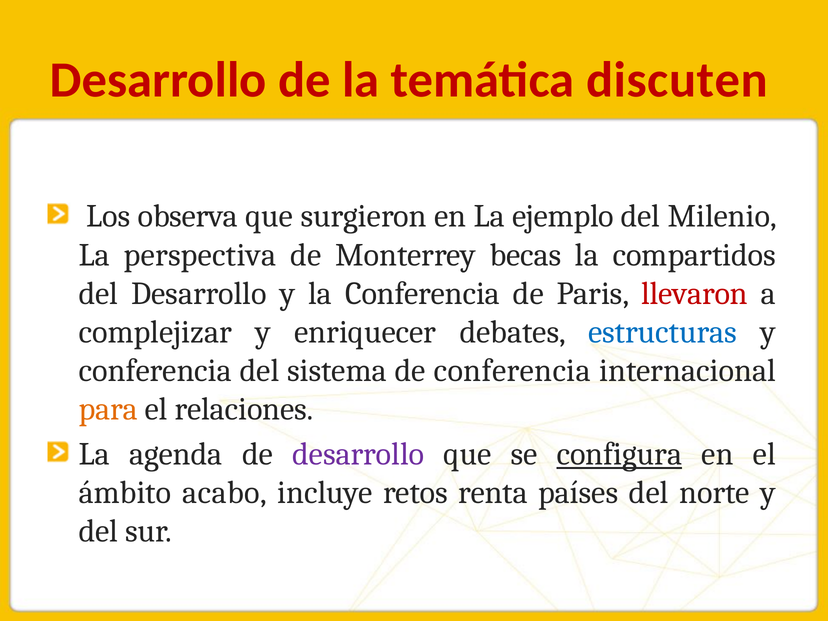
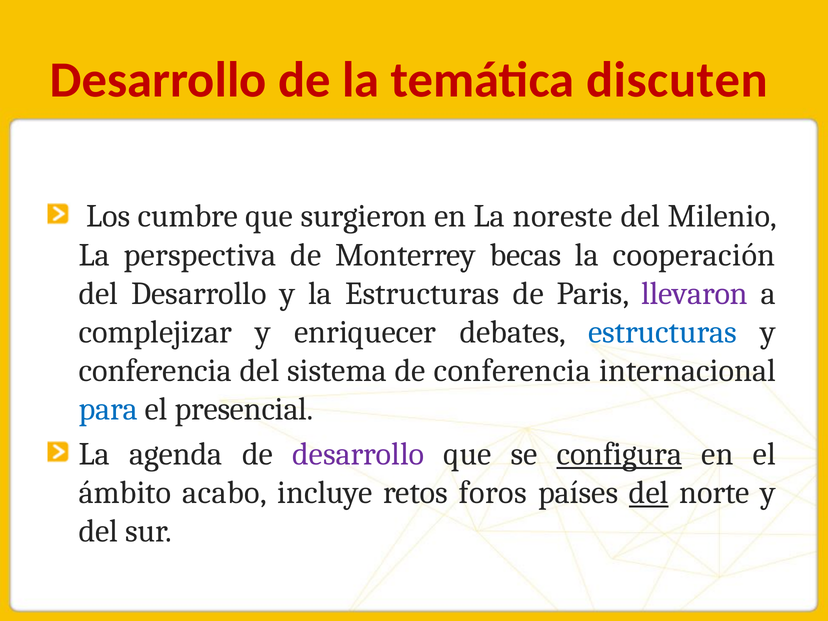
observa: observa -> cumbre
ejemplo: ejemplo -> noreste
compartidos: compartidos -> cooperación
la Conferencia: Conferencia -> Estructuras
llevaron colour: red -> purple
para colour: orange -> blue
relaciones: relaciones -> presencial
renta: renta -> foros
del at (649, 493) underline: none -> present
